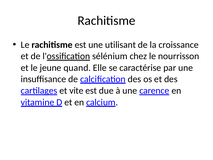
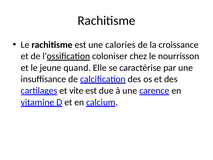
utilisant: utilisant -> calories
sélénium: sélénium -> coloniser
